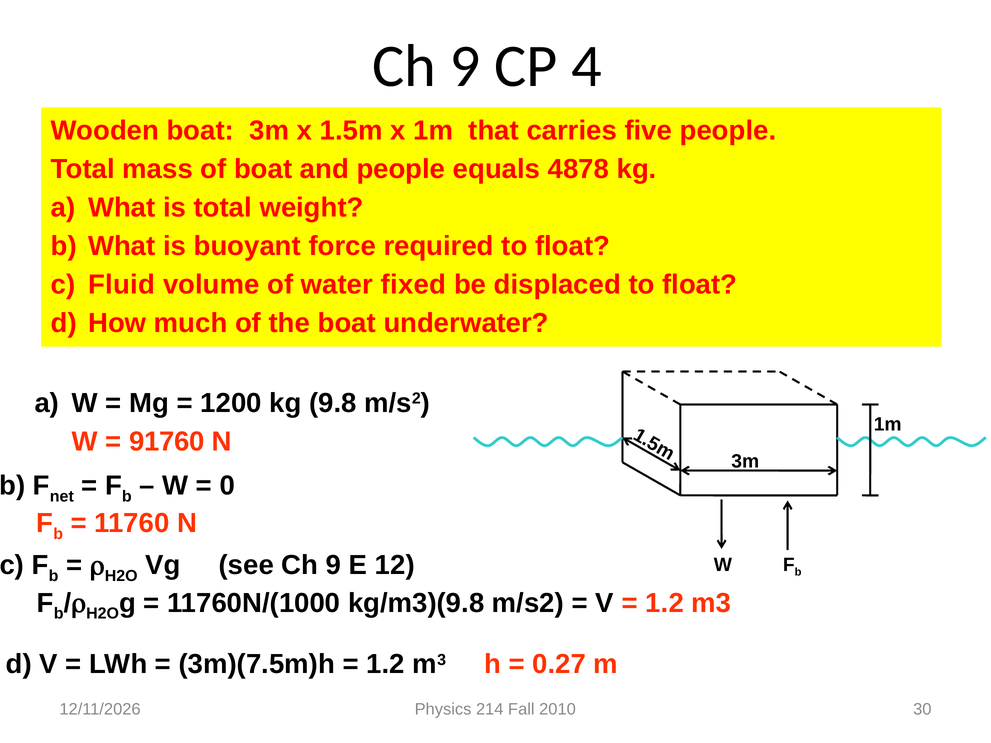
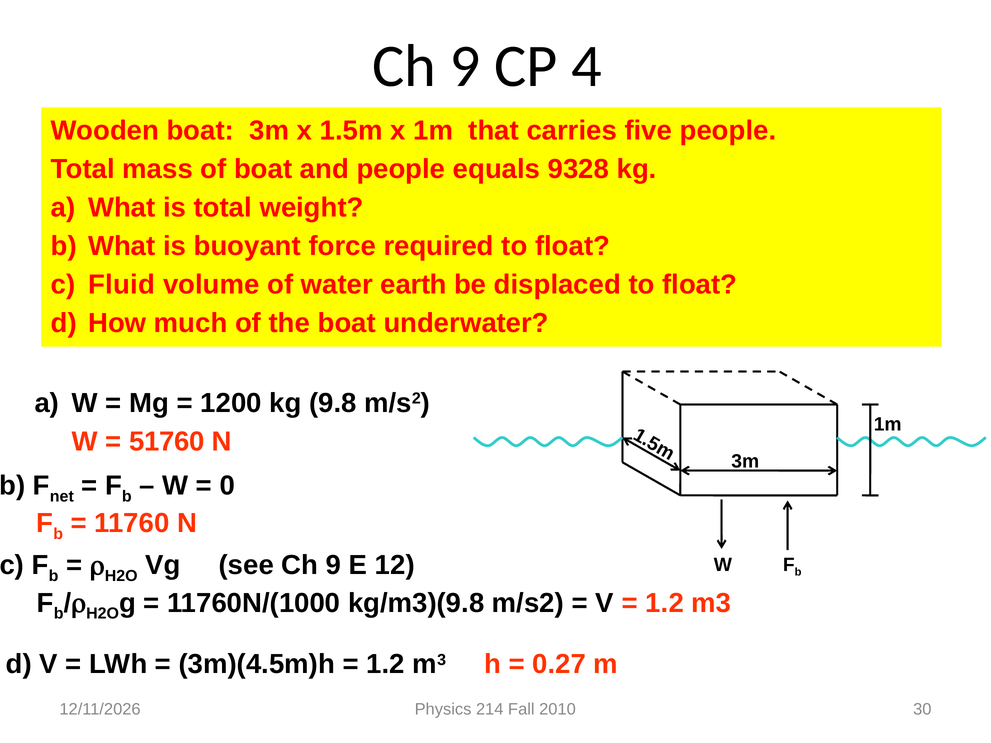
4878: 4878 -> 9328
fixed: fixed -> earth
91760: 91760 -> 51760
3m)(7.5m)h: 3m)(7.5m)h -> 3m)(4.5m)h
